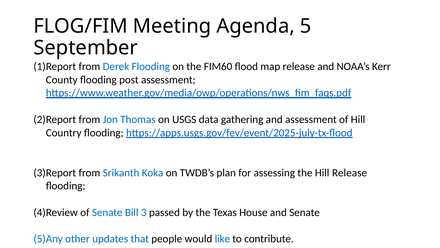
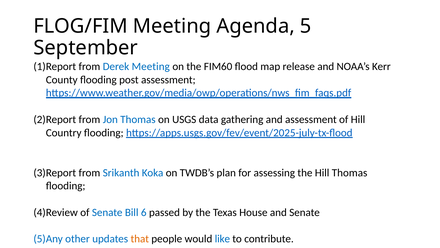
Derek Flooding: Flooding -> Meeting
Hill Release: Release -> Thomas
3: 3 -> 6
that colour: blue -> orange
